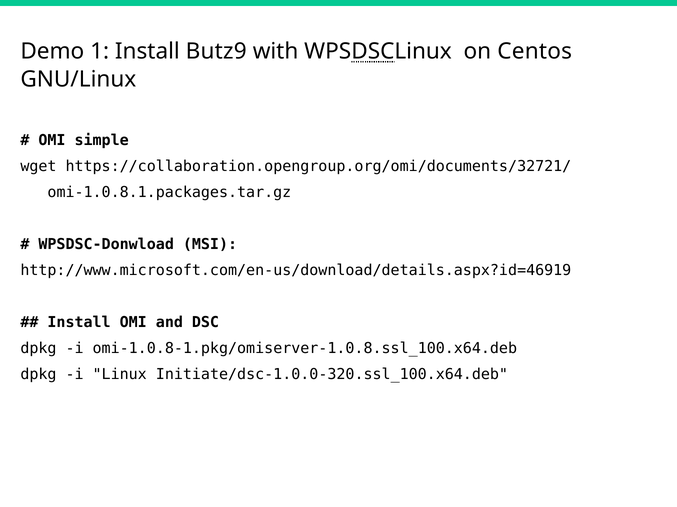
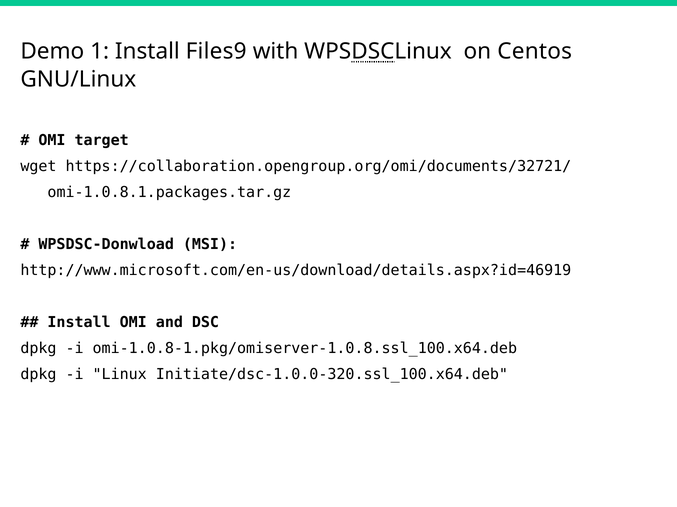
Butz9: Butz9 -> Files9
simple: simple -> target
